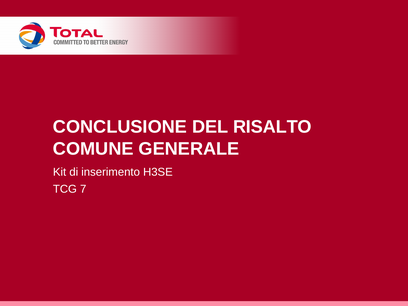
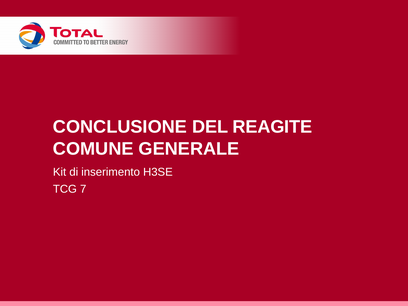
RISALTO: RISALTO -> REAGITE
